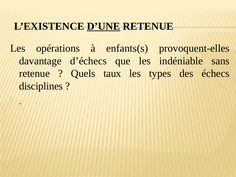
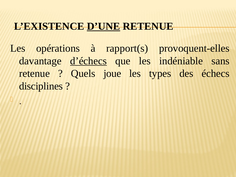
enfants(s: enfants(s -> rapport(s
d’échecs underline: none -> present
taux: taux -> joue
